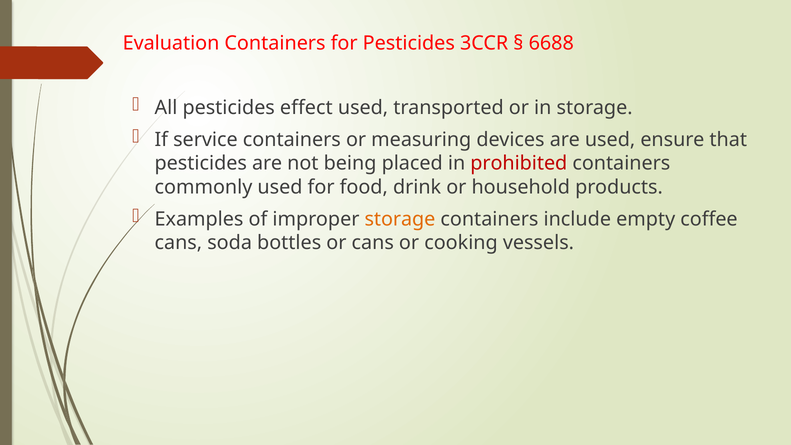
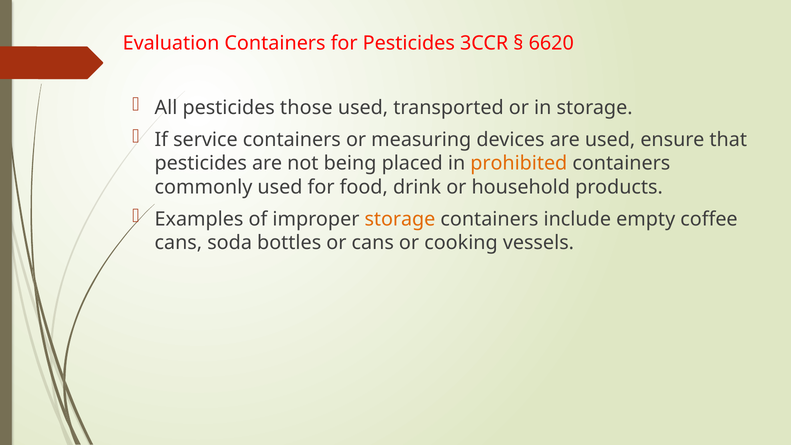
6688: 6688 -> 6620
effect: effect -> those
prohibited colour: red -> orange
